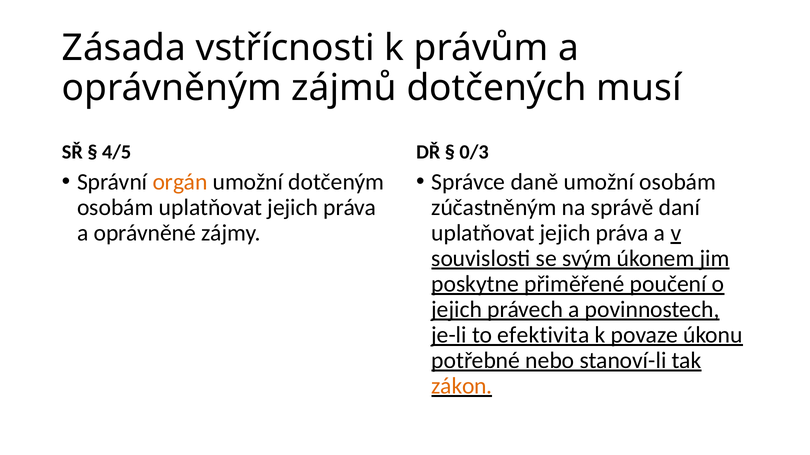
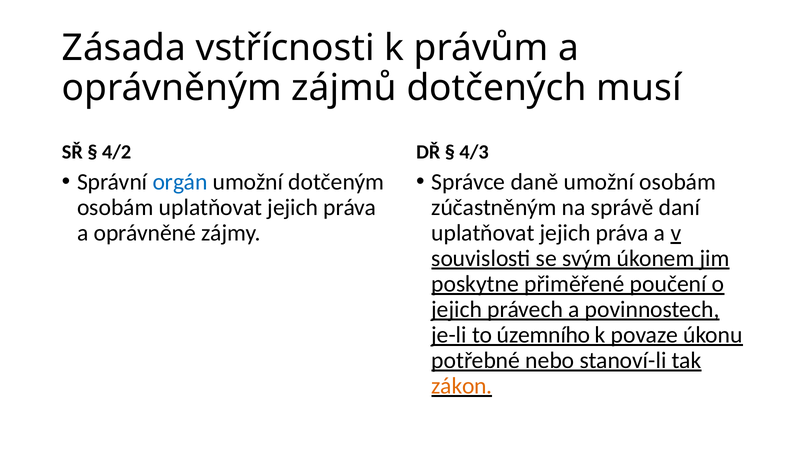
4/5: 4/5 -> 4/2
0/3: 0/3 -> 4/3
orgán colour: orange -> blue
efektivita: efektivita -> územního
